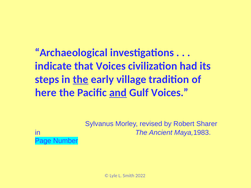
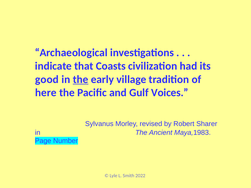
that Voices: Voices -> Coasts
steps: steps -> good
and underline: present -> none
